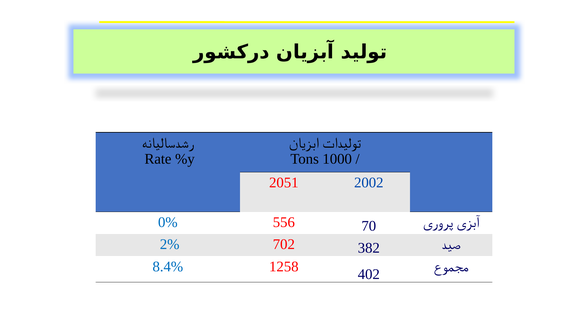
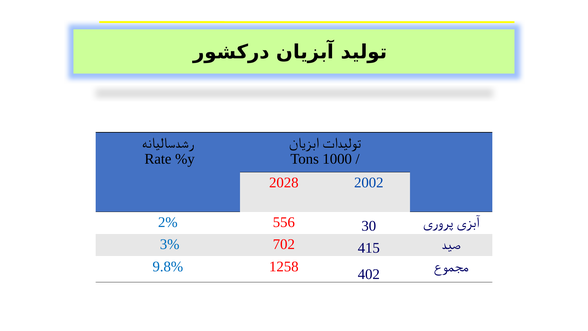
2051: 2051 -> 2028
0%: 0% -> 2%
70: 70 -> 30
2%: 2% -> 3%
382: 382 -> 415
8.4%: 8.4% -> 9.8%
